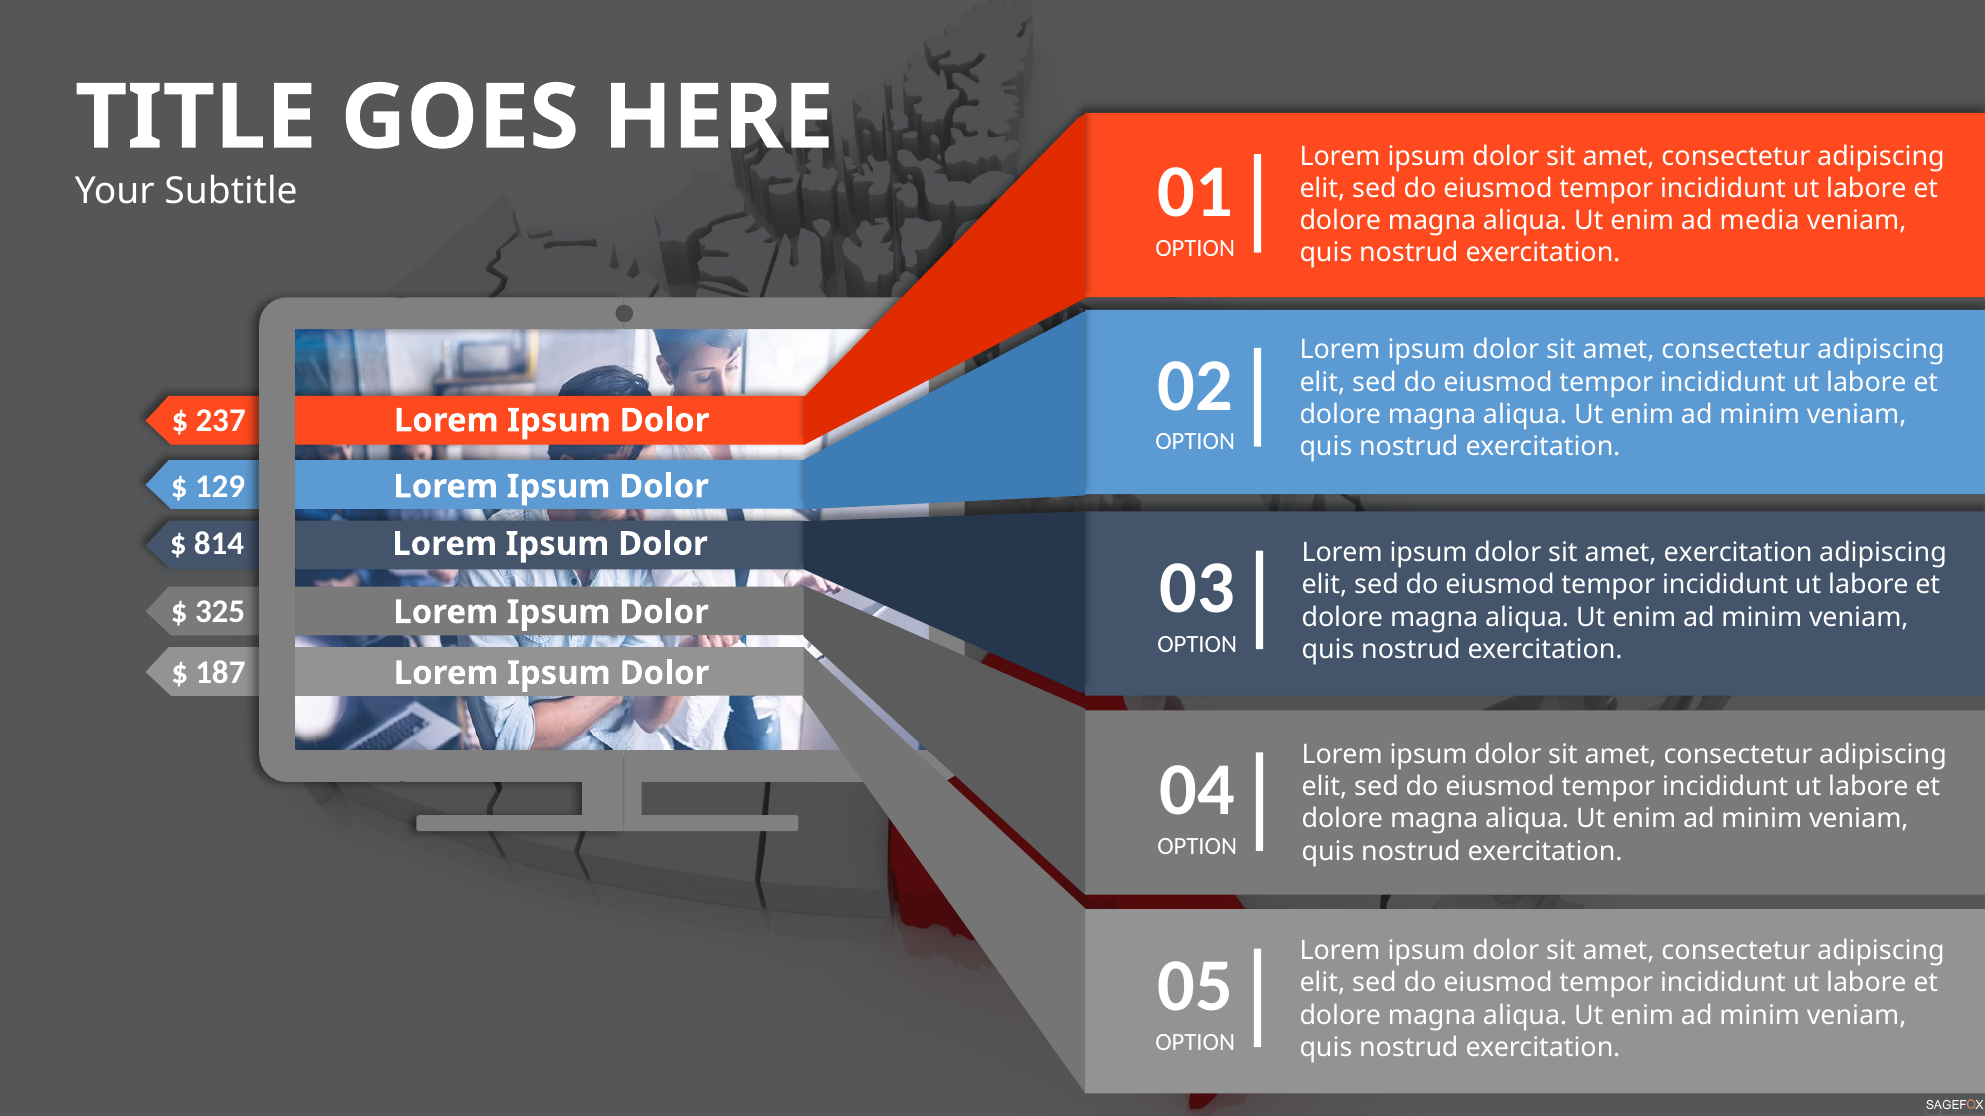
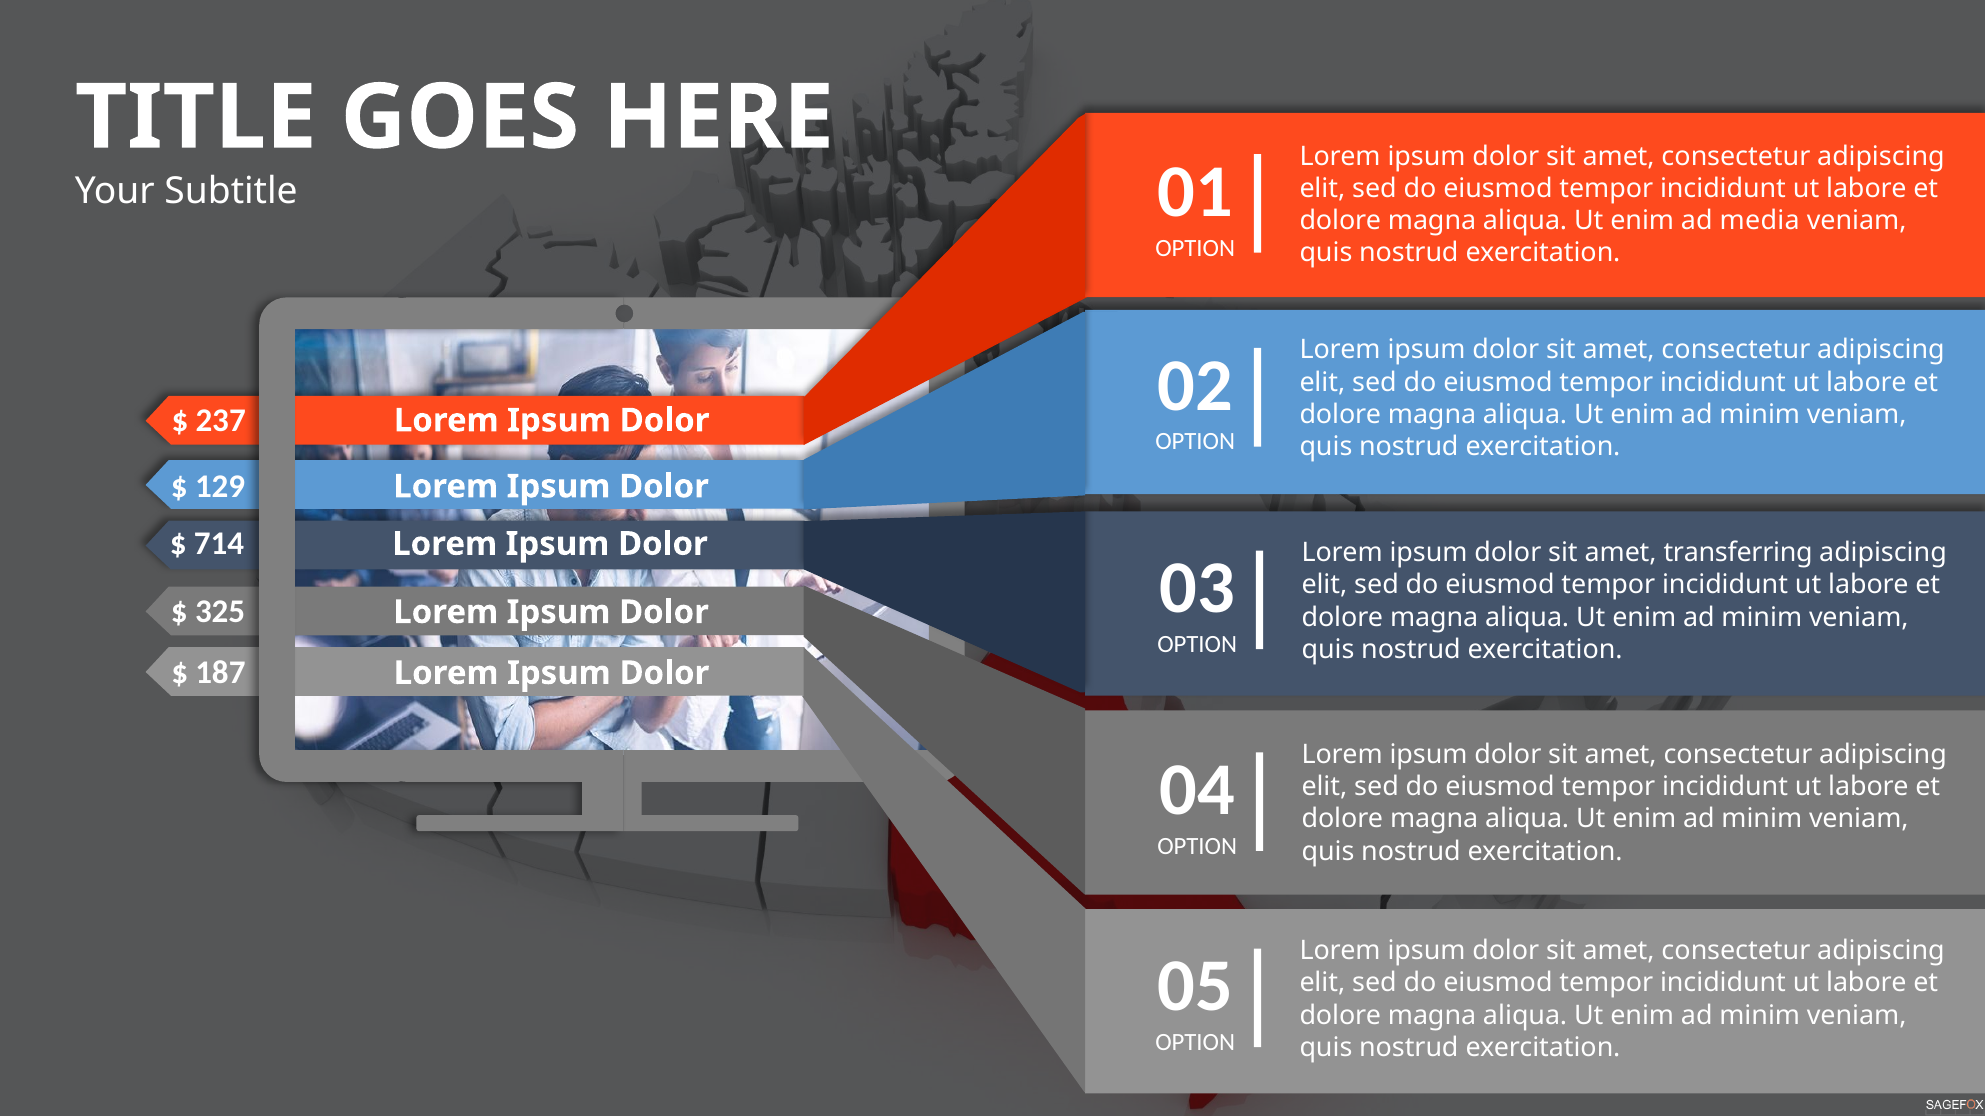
814: 814 -> 714
amet exercitation: exercitation -> transferring
